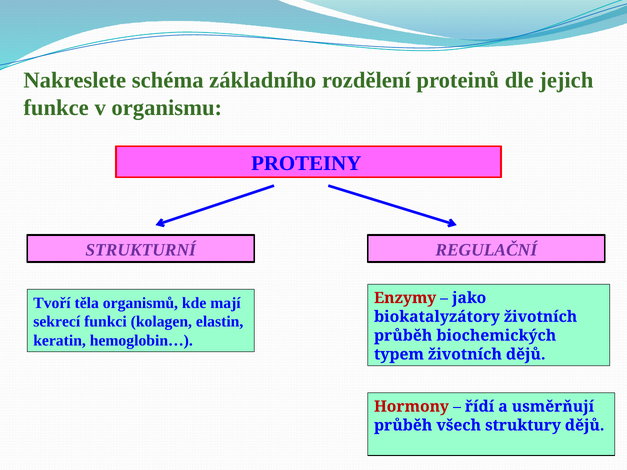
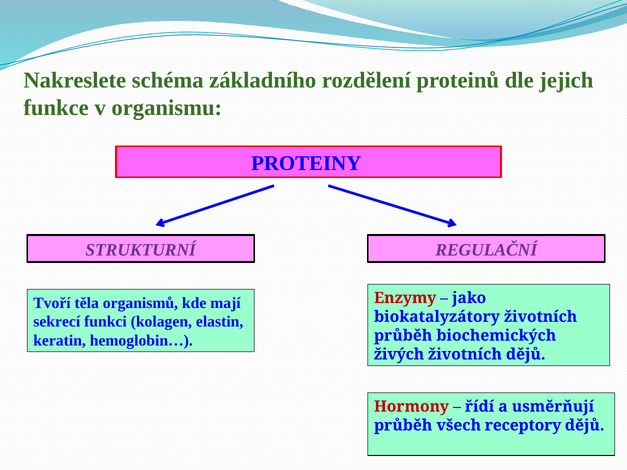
typem: typem -> živých
struktury: struktury -> receptory
